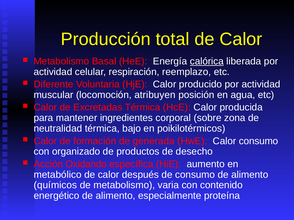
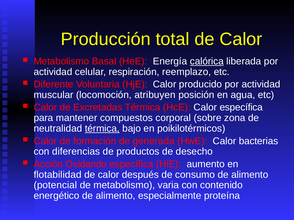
Calor producida: producida -> específica
ingredientes: ingredientes -> compuestos
térmica at (102, 129) underline: none -> present
Calor consumo: consumo -> bacterias
organizado: organizado -> diferencias
metabólico: metabólico -> flotabilidad
químicos: químicos -> potencial
